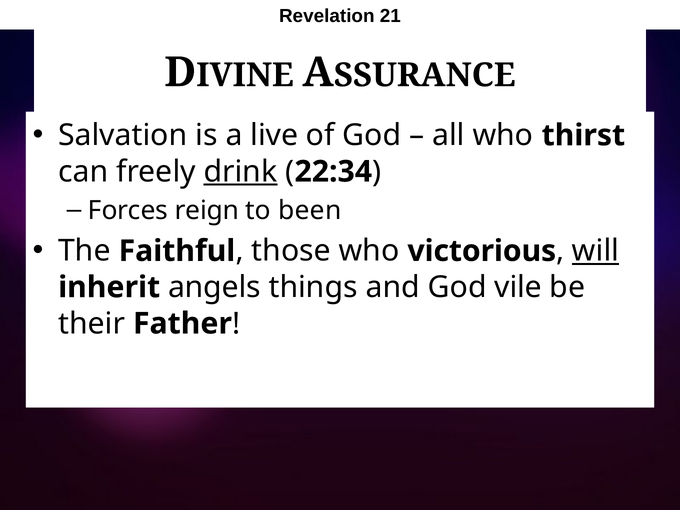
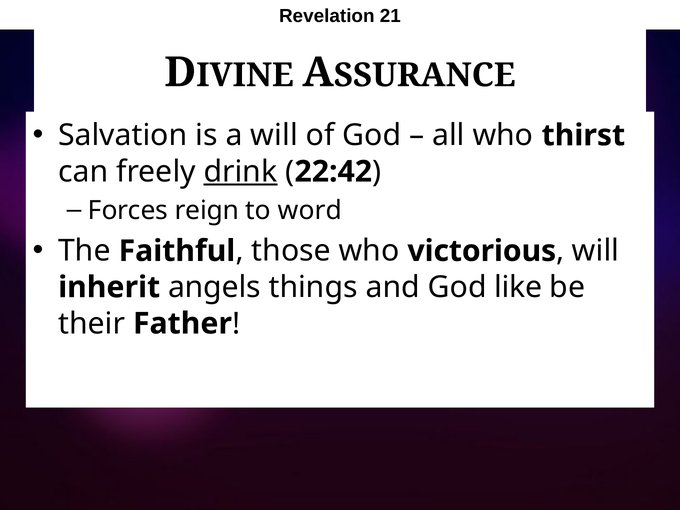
a live: live -> will
22:34: 22:34 -> 22:42
been: been -> word
will at (596, 251) underline: present -> none
vile: vile -> like
